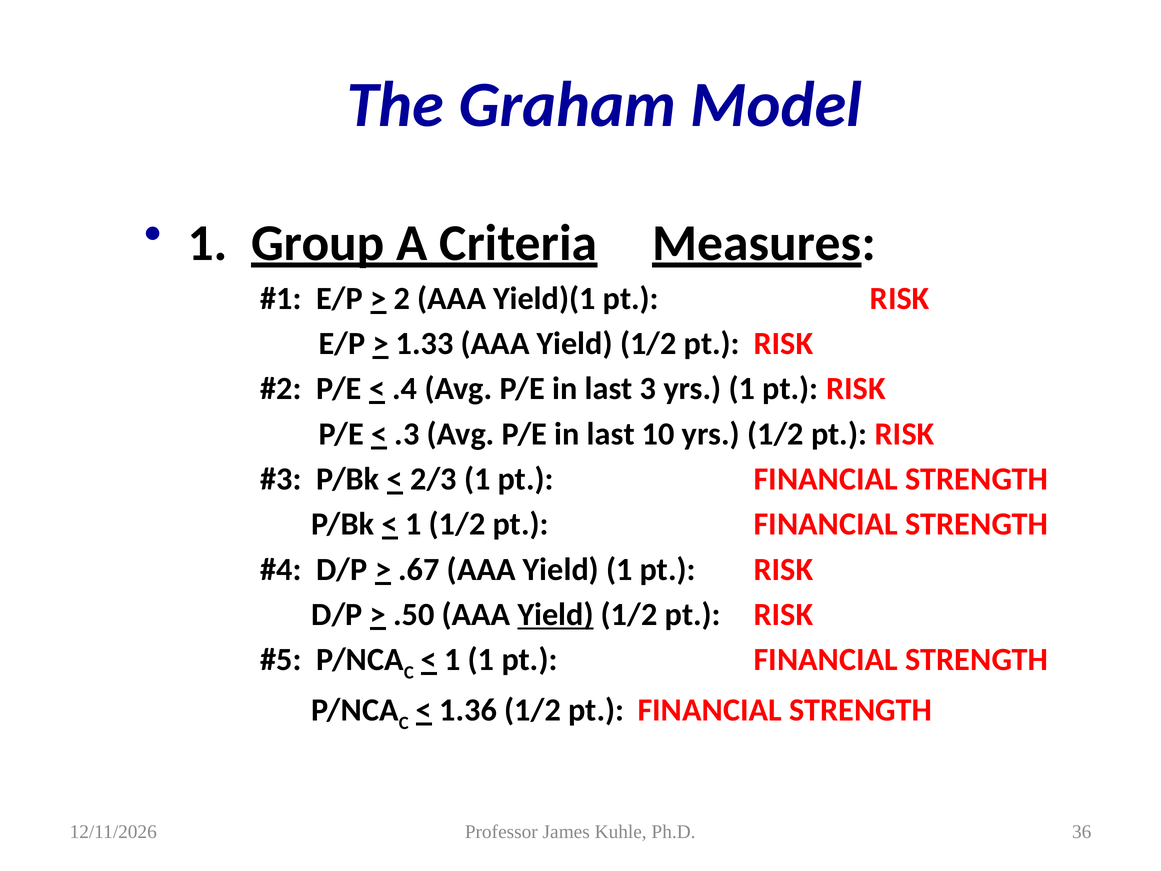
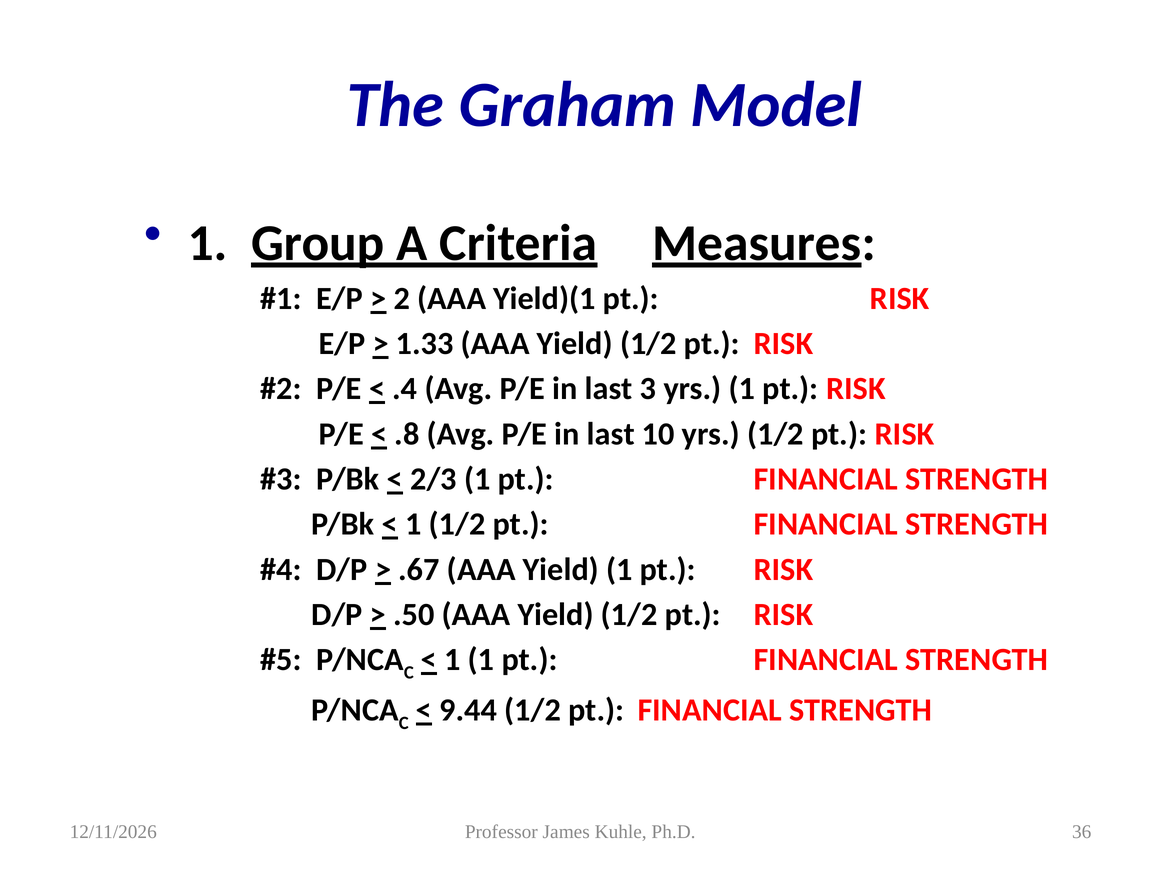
.3: .3 -> .8
Yield at (556, 614) underline: present -> none
1.36: 1.36 -> 9.44
